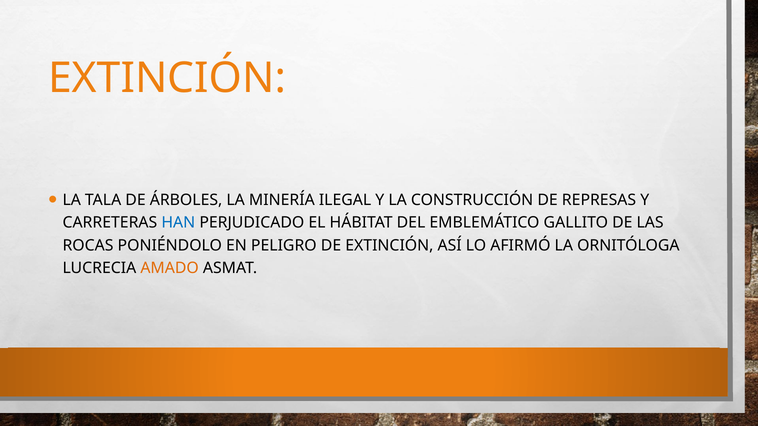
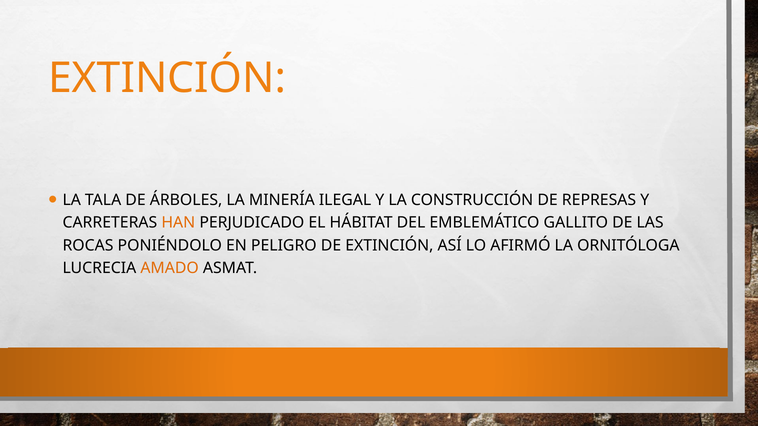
HAN colour: blue -> orange
